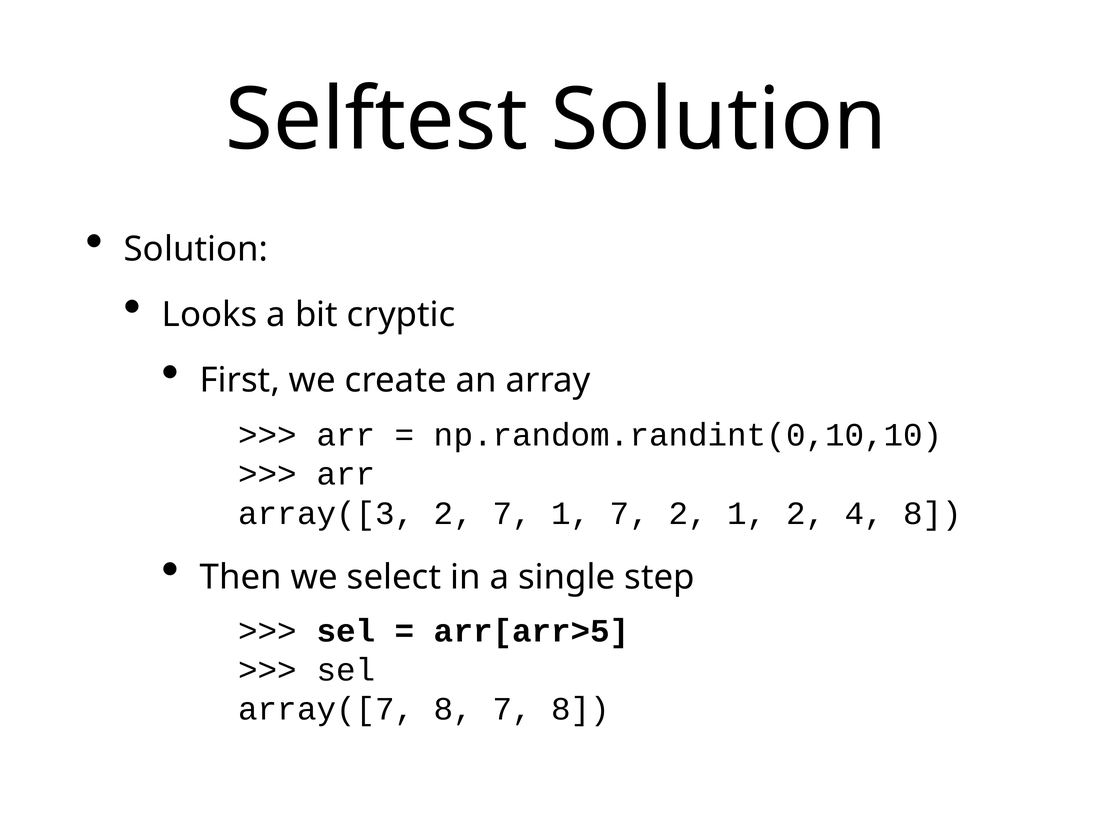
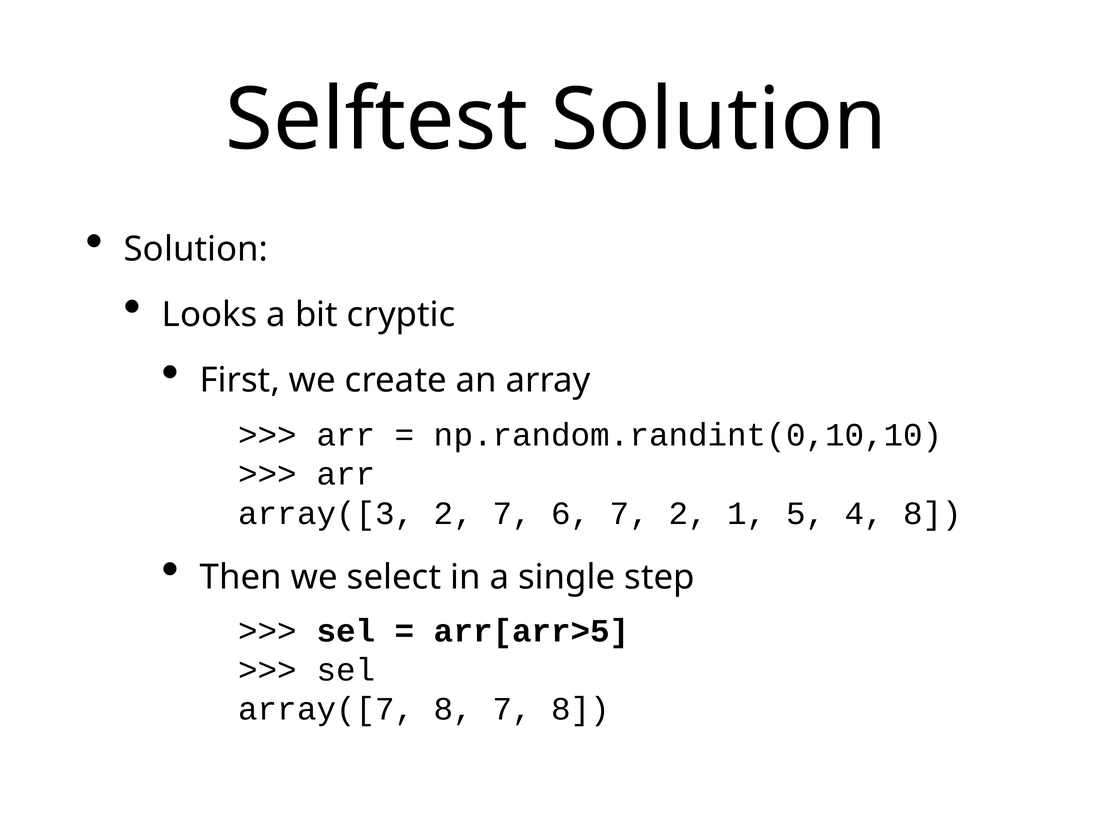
7 1: 1 -> 6
1 2: 2 -> 5
